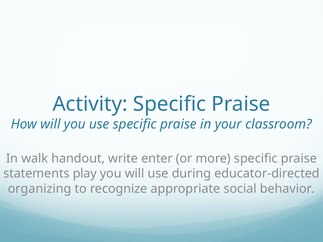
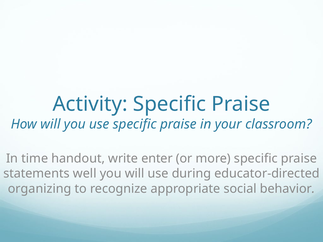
walk: walk -> time
play: play -> well
